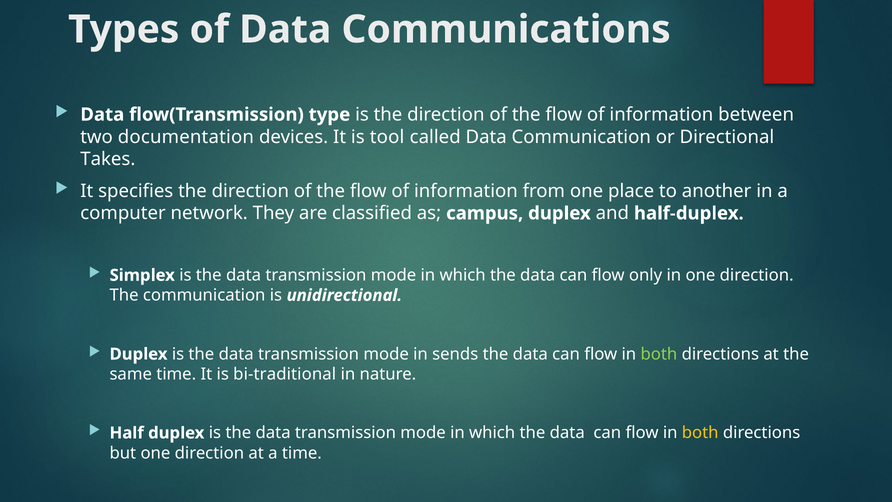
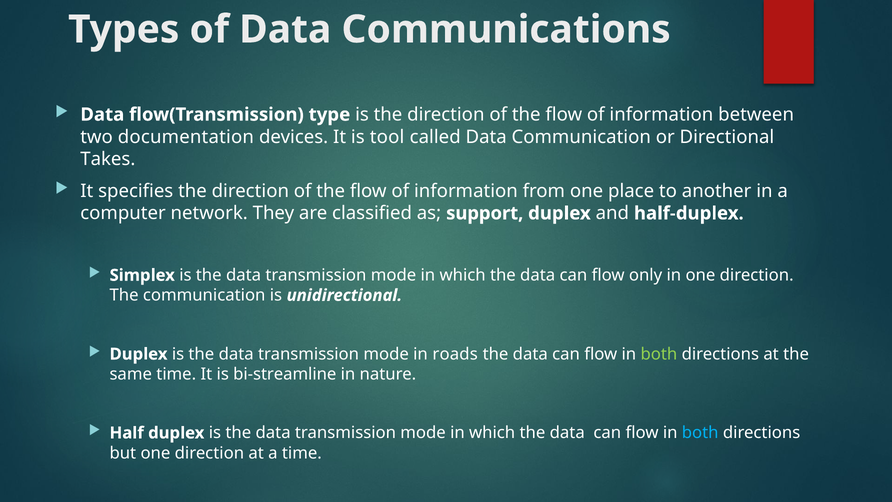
campus: campus -> support
sends: sends -> roads
bi-traditional: bi-traditional -> bi-streamline
both at (700, 433) colour: yellow -> light blue
